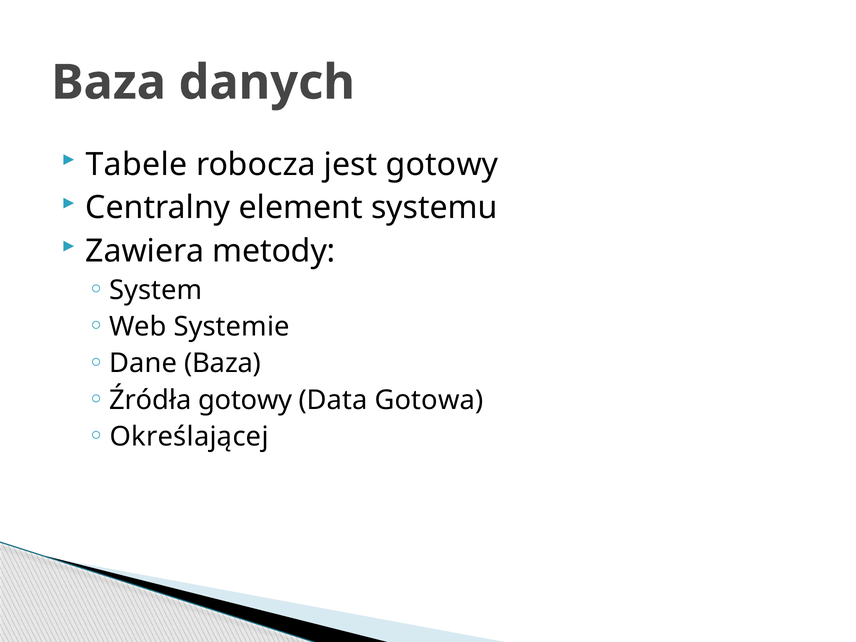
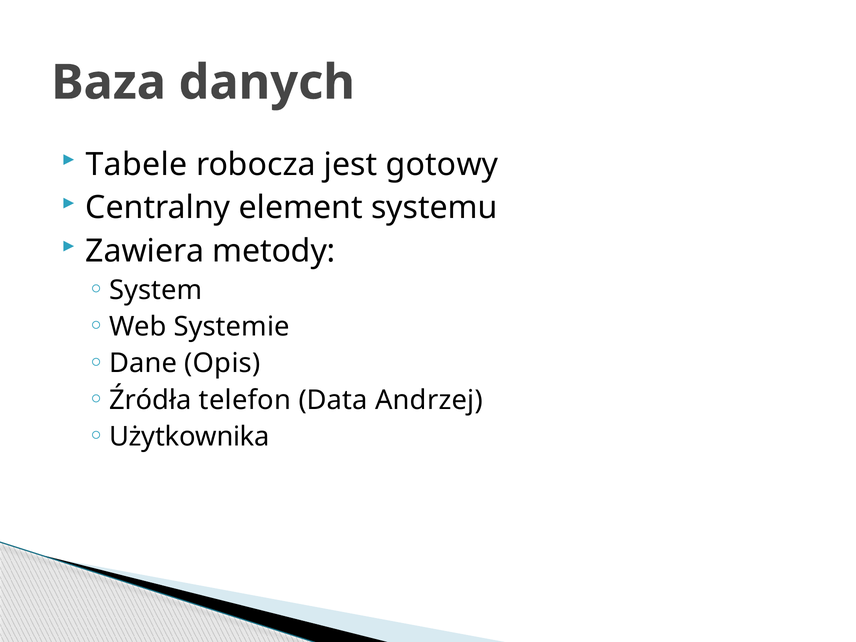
Dane Baza: Baza -> Opis
Źródła gotowy: gotowy -> telefon
Gotowa: Gotowa -> Andrzej
Określającej: Określającej -> Użytkownika
